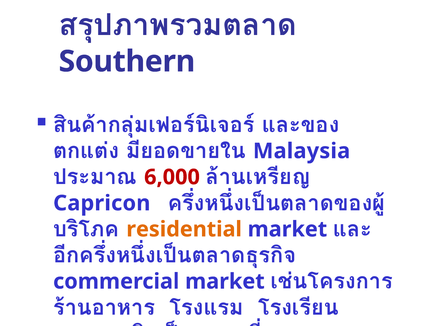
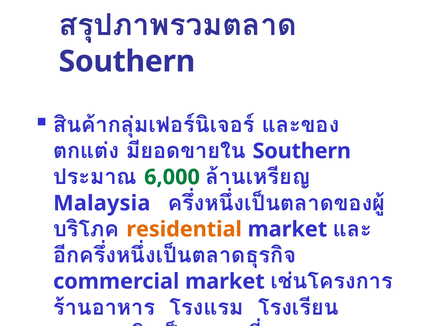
Malaysia at (302, 151): Malaysia -> Southern
6,000 colour: red -> green
Capricon: Capricon -> Malaysia
